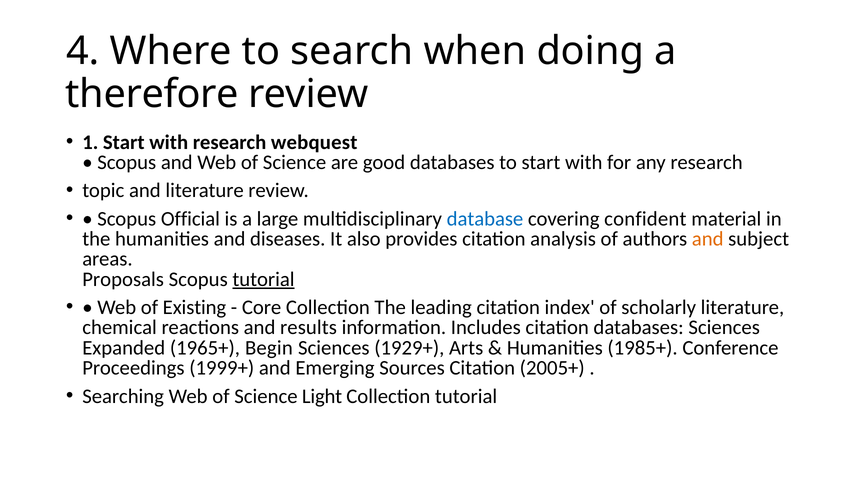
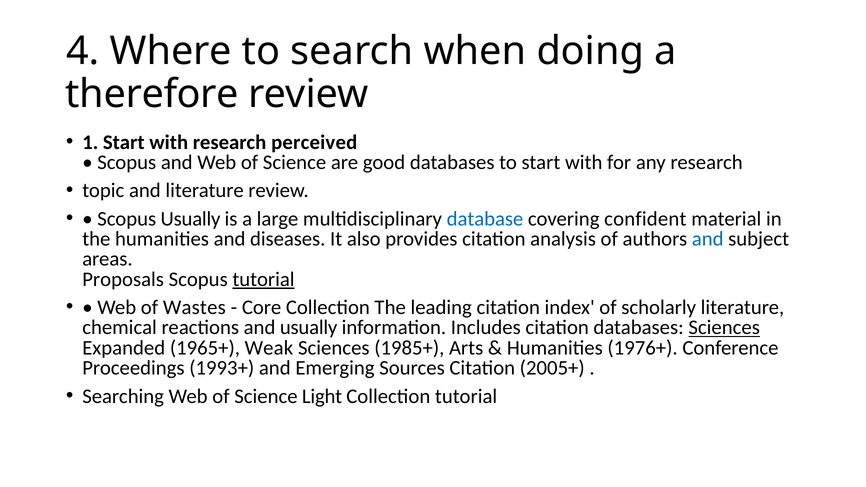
webquest: webquest -> perceived
Scopus Official: Official -> Usually
and at (708, 239) colour: orange -> blue
Existing: Existing -> Wastes
and results: results -> usually
Sciences at (724, 328) underline: none -> present
Begin: Begin -> Weak
1929+: 1929+ -> 1985+
1985+: 1985+ -> 1976+
1999+: 1999+ -> 1993+
